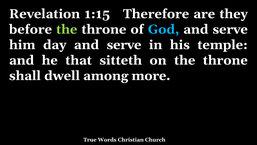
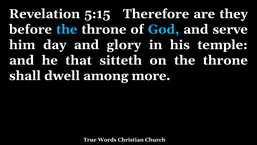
1:15: 1:15 -> 5:15
the at (67, 29) colour: light green -> light blue
day and serve: serve -> glory
